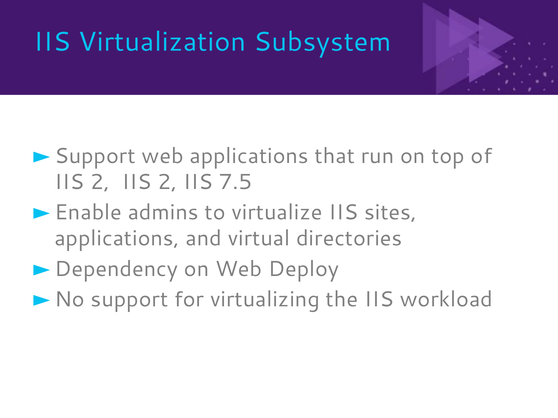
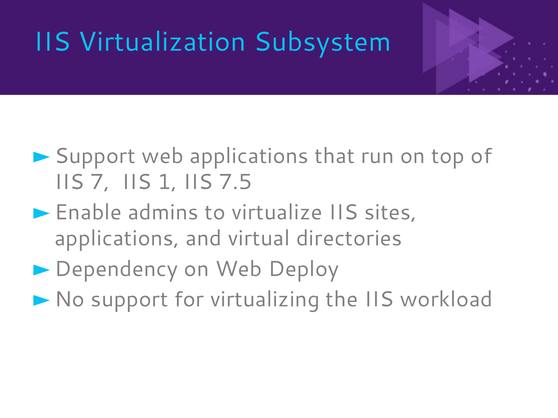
2 at (100, 182): 2 -> 7
2 at (167, 182): 2 -> 1
